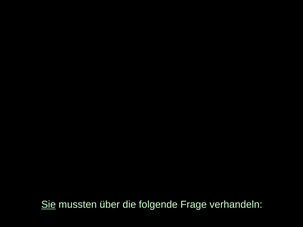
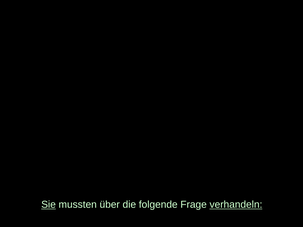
verhandeln underline: none -> present
